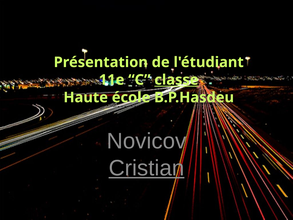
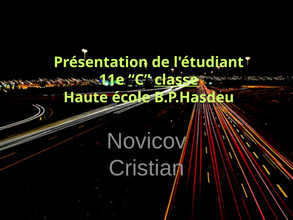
Cristian underline: present -> none
